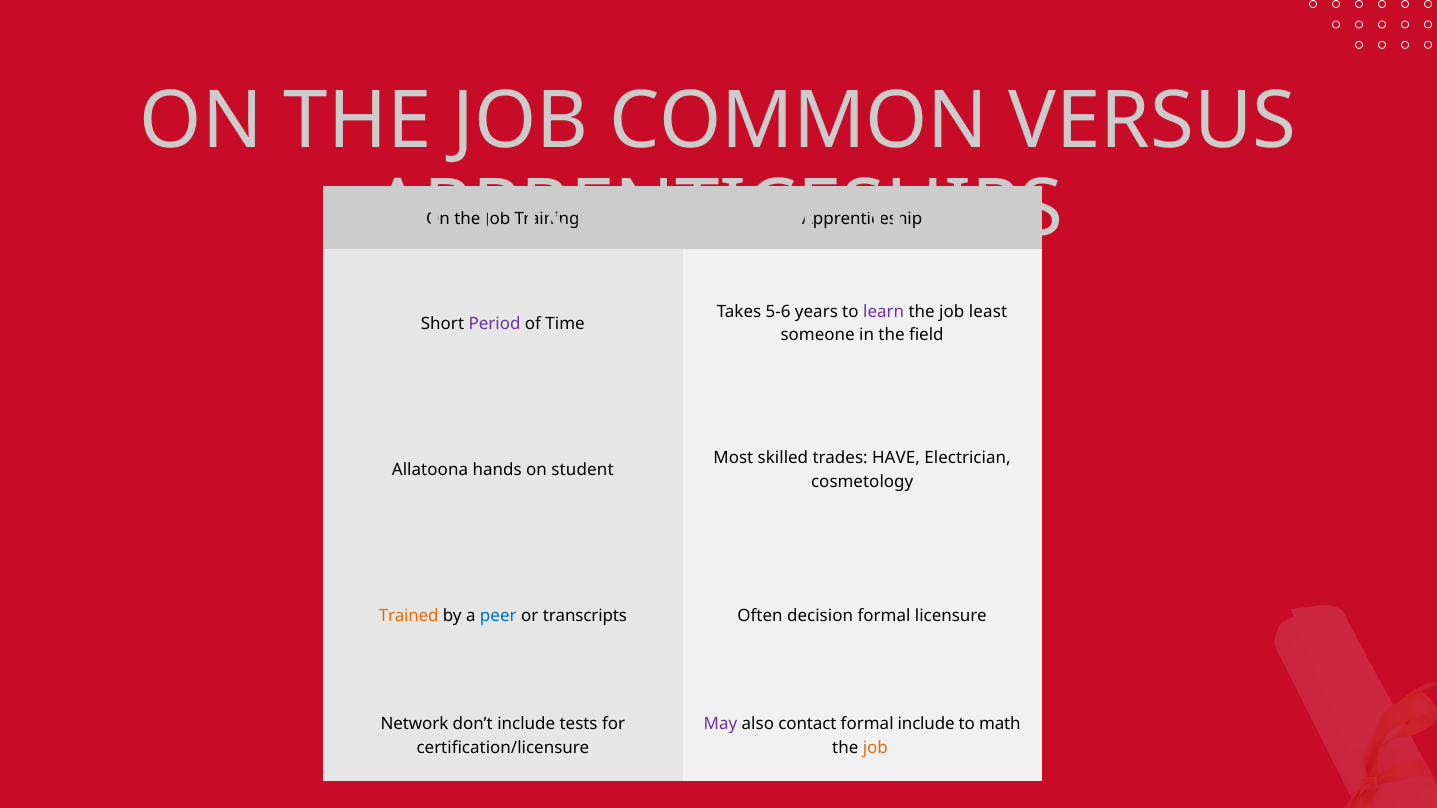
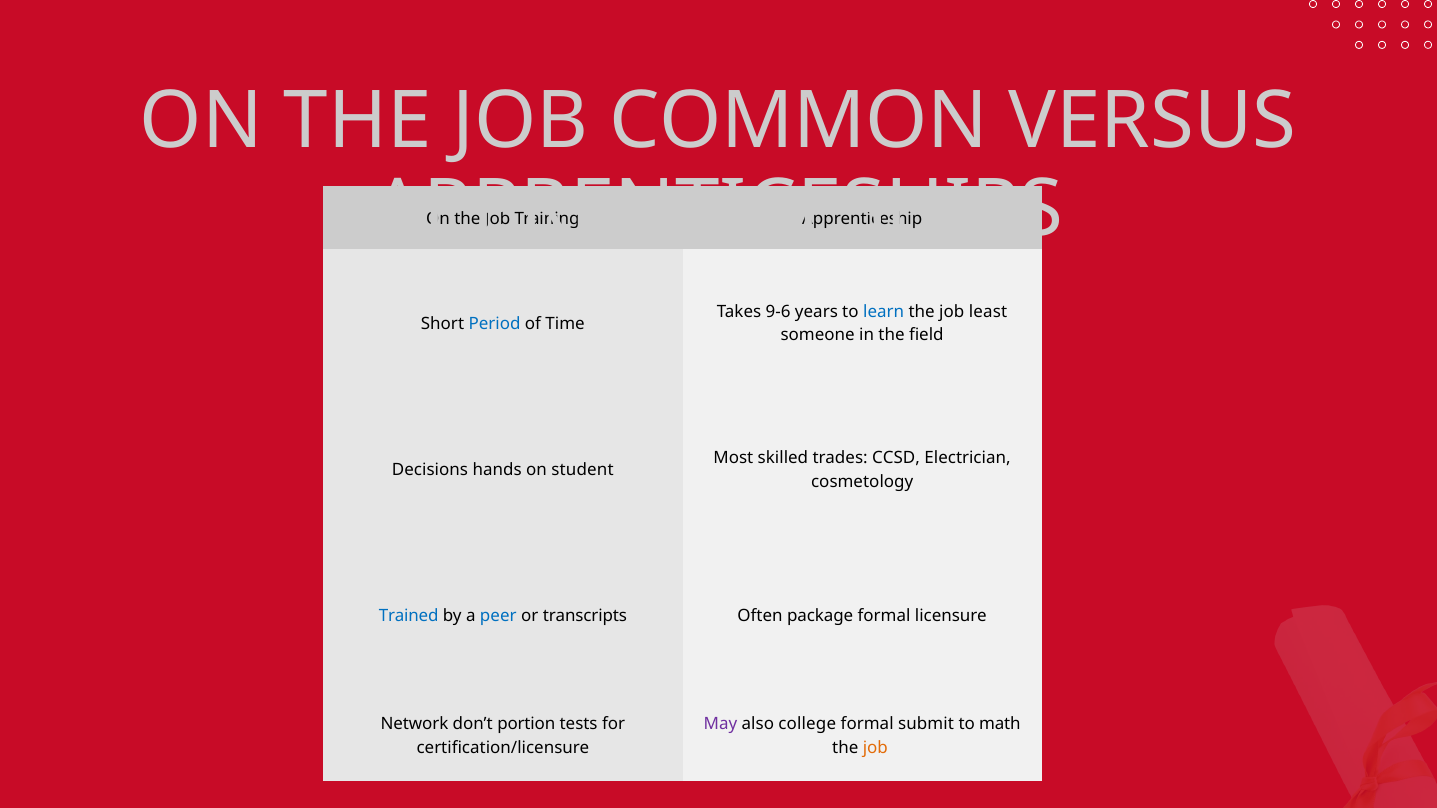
5-6: 5-6 -> 9-6
learn colour: purple -> blue
Period colour: purple -> blue
HAVE: HAVE -> CCSD
Allatoona: Allatoona -> Decisions
Trained colour: orange -> blue
decision: decision -> package
don’t include: include -> portion
contact: contact -> college
formal include: include -> submit
